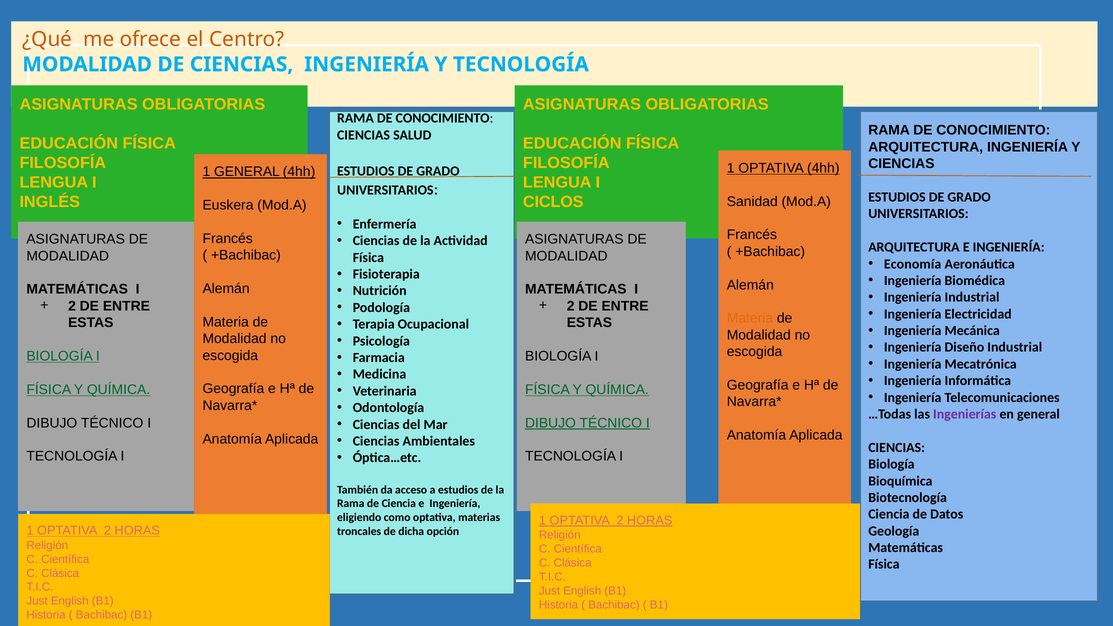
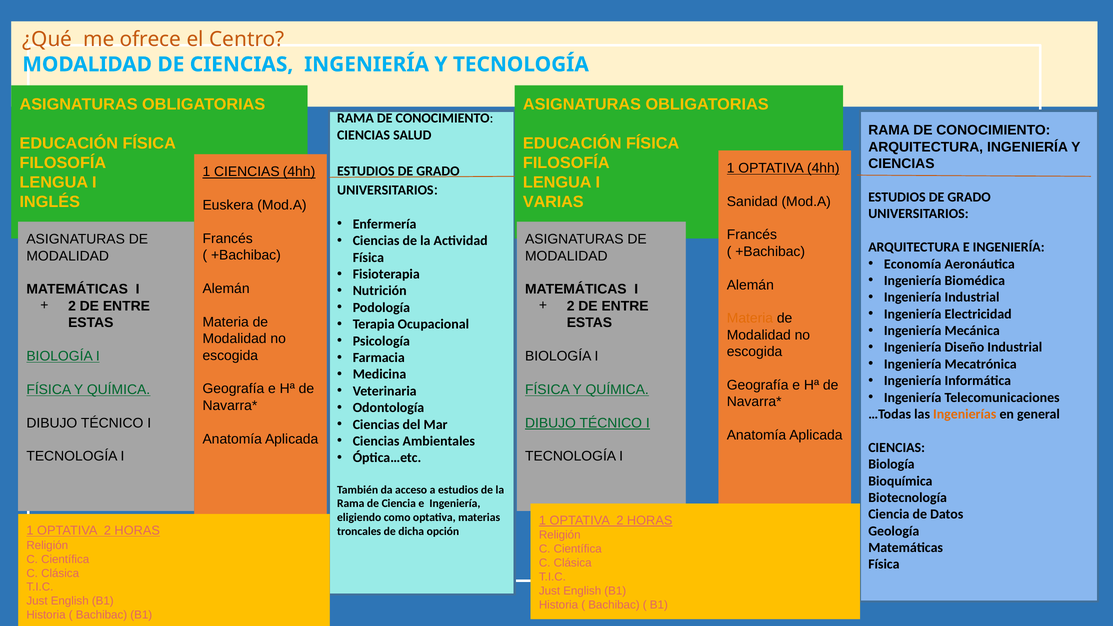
1 GENERAL: GENERAL -> CIENCIAS
CICLOS: CICLOS -> VARIAS
Ingenierías colour: purple -> orange
